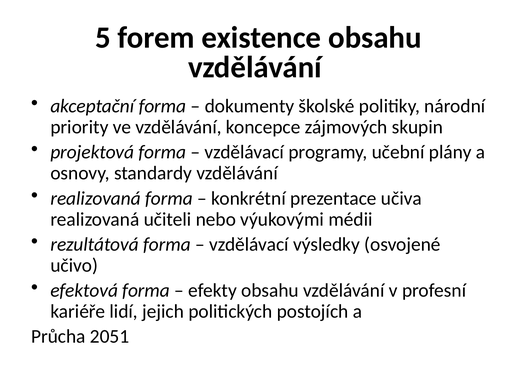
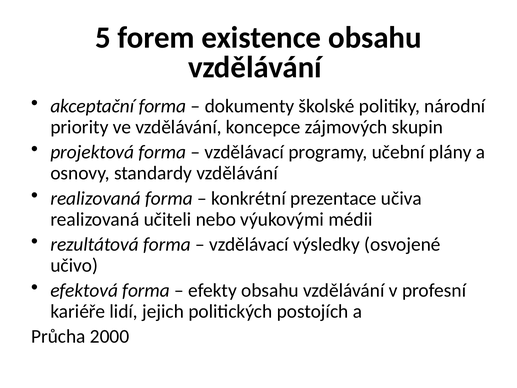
2051: 2051 -> 2000
